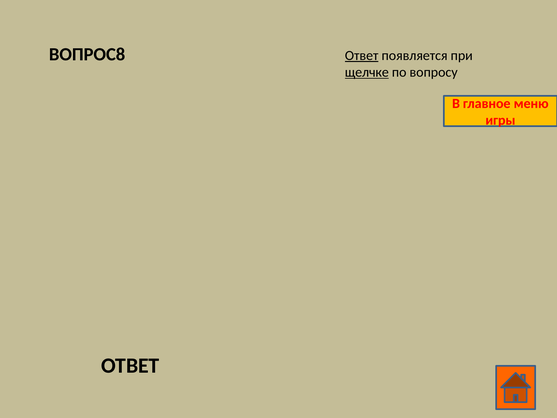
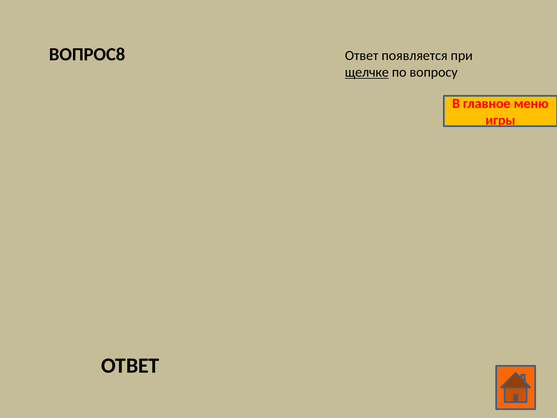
Ответ at (362, 56) underline: present -> none
